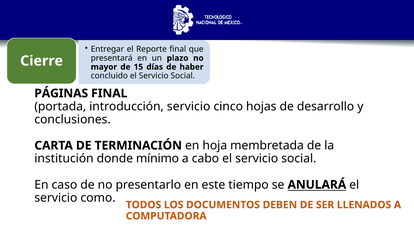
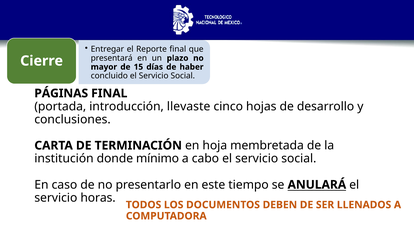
introducción servicio: servicio -> llevaste
como: como -> horas
